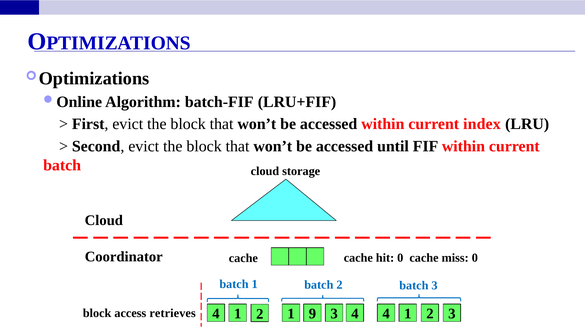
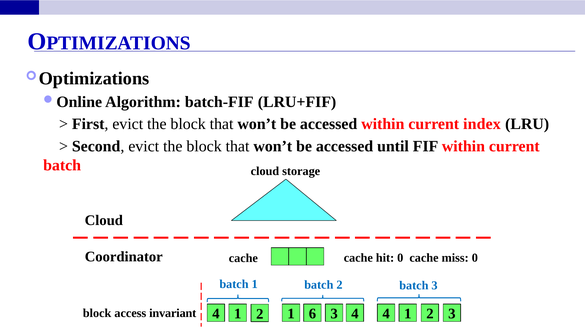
9: 9 -> 6
retrieves: retrieves -> invariant
